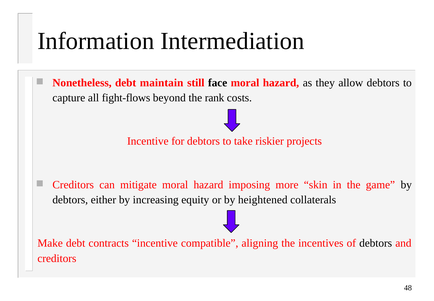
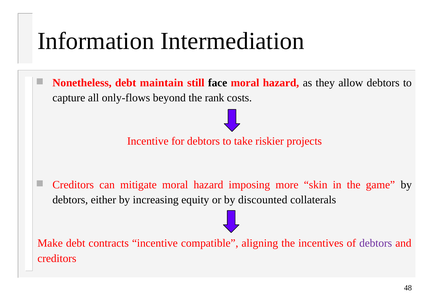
fight-flows: fight-flows -> only-flows
heightened: heightened -> discounted
debtors at (376, 243) colour: black -> purple
